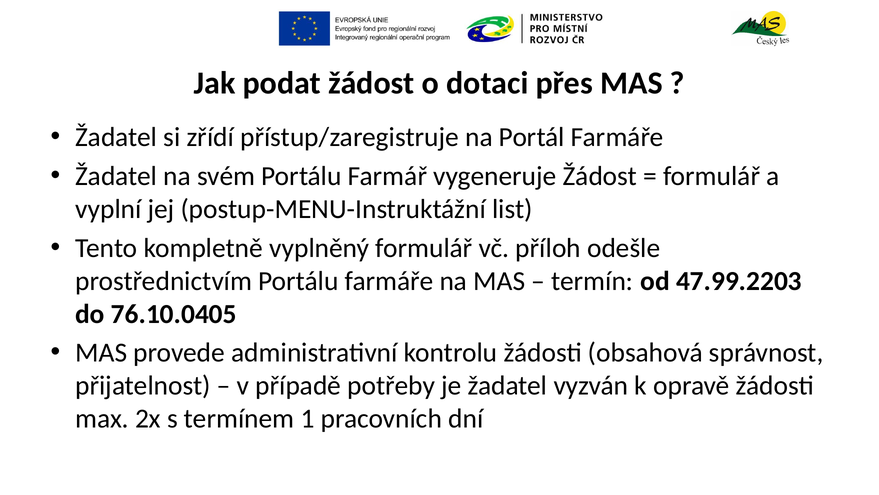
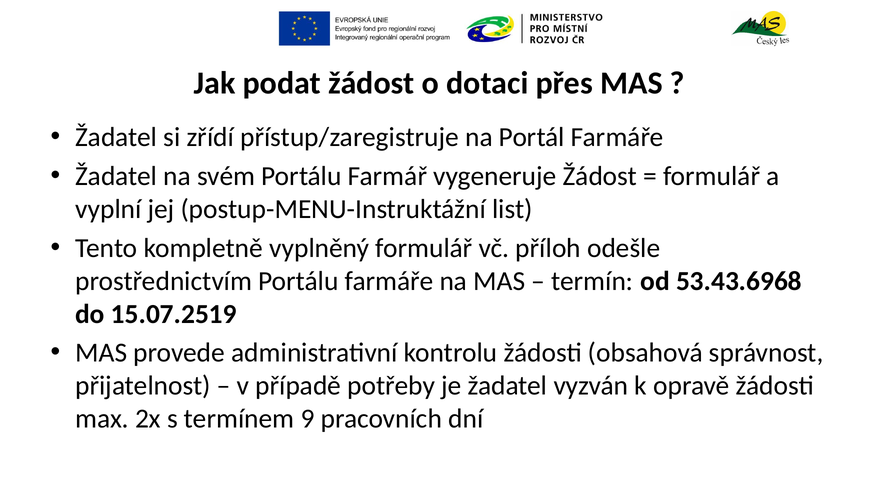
47.99.2203: 47.99.2203 -> 53.43.6968
76.10.0405: 76.10.0405 -> 15.07.2519
1: 1 -> 9
